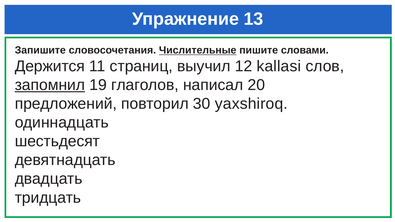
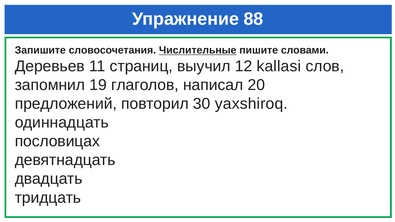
13: 13 -> 88
Держится: Держится -> Деревьев
запомнил underline: present -> none
шестьдесят: шестьдесят -> пословицах
